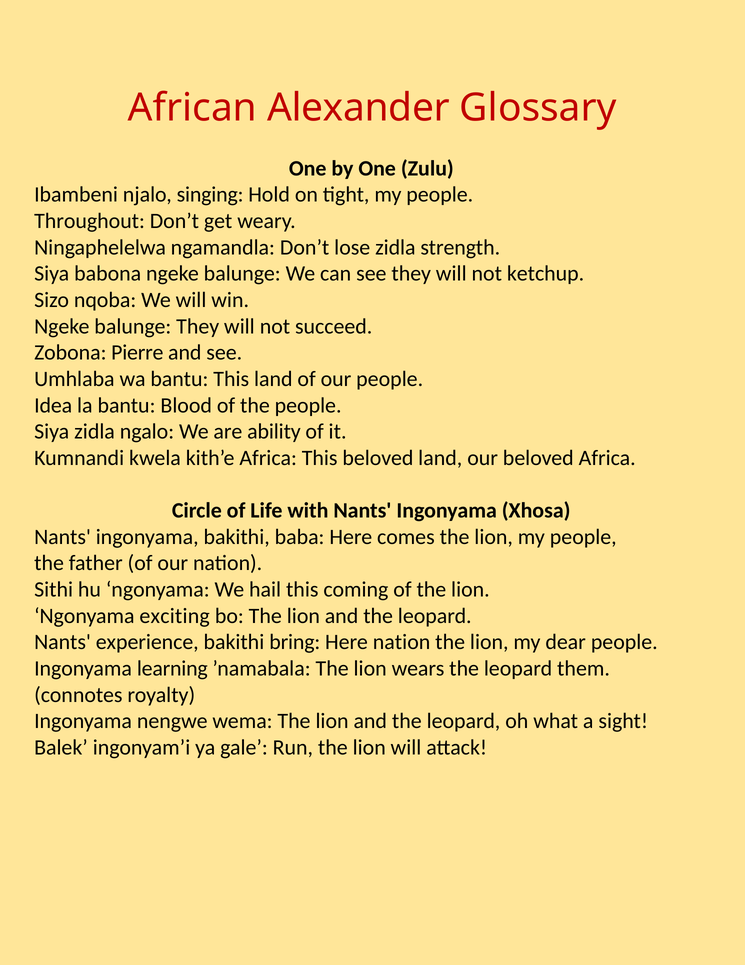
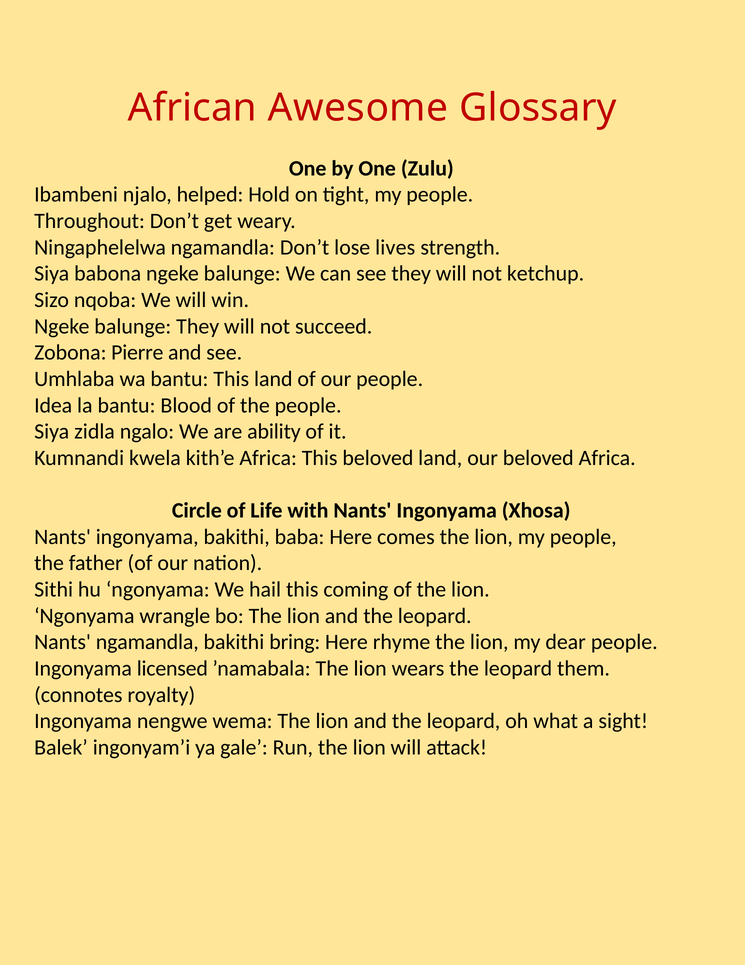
Alexander: Alexander -> Awesome
singing: singing -> helped
lose zidla: zidla -> lives
exciting: exciting -> wrangle
Nants experience: experience -> ngamandla
Here nation: nation -> rhyme
learning: learning -> licensed
